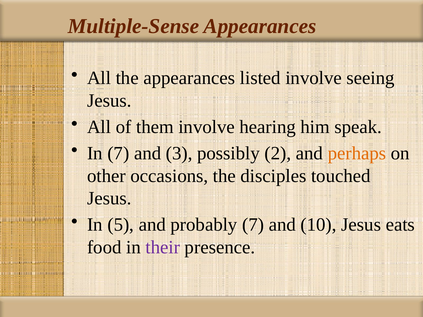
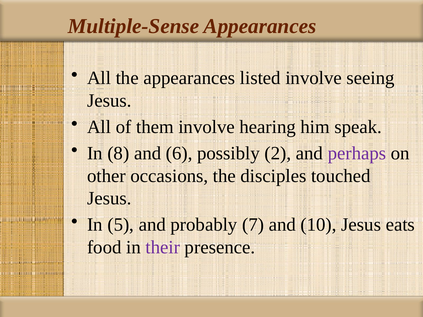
In 7: 7 -> 8
3: 3 -> 6
perhaps colour: orange -> purple
